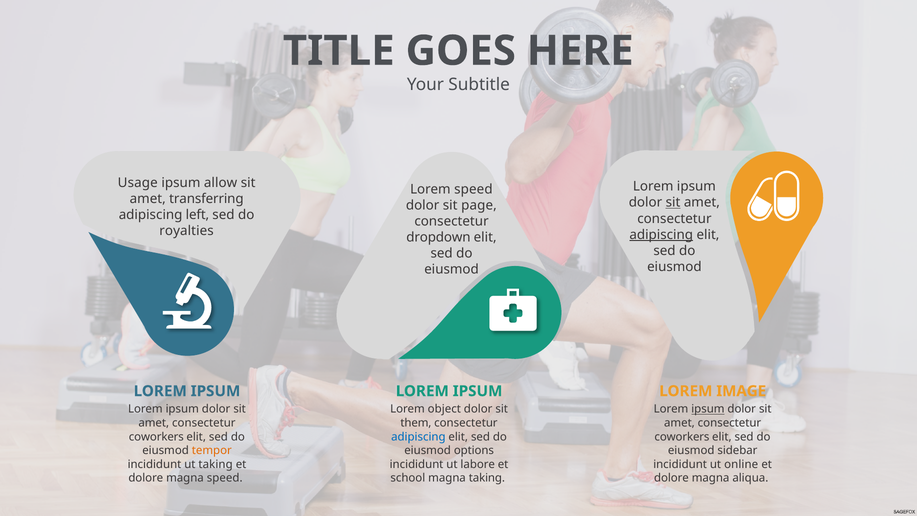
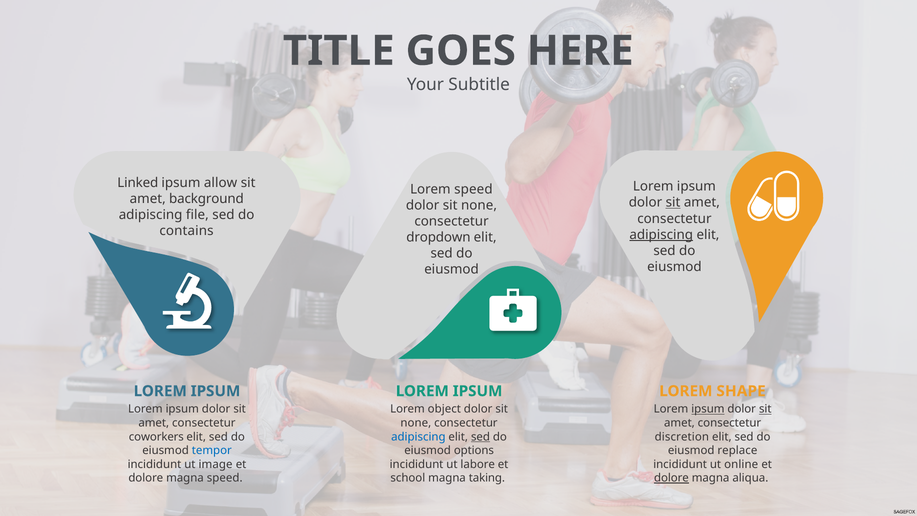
Usage: Usage -> Linked
transferring: transferring -> background
page at (479, 205): page -> none
left: left -> file
royalties: royalties -> contains
IMAGE: IMAGE -> SHAPE
sit at (765, 409) underline: none -> present
them at (416, 423): them -> none
sed at (480, 437) underline: none -> present
coworkers at (682, 437): coworkers -> discretion
tempor colour: orange -> blue
sidebar: sidebar -> replace
ut taking: taking -> image
dolore at (671, 478) underline: none -> present
